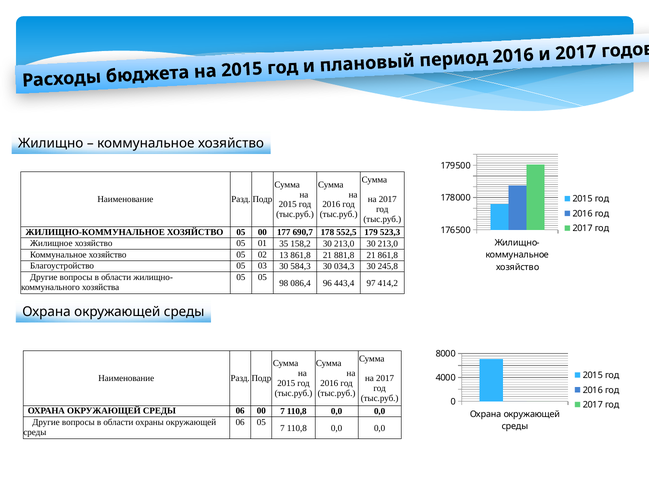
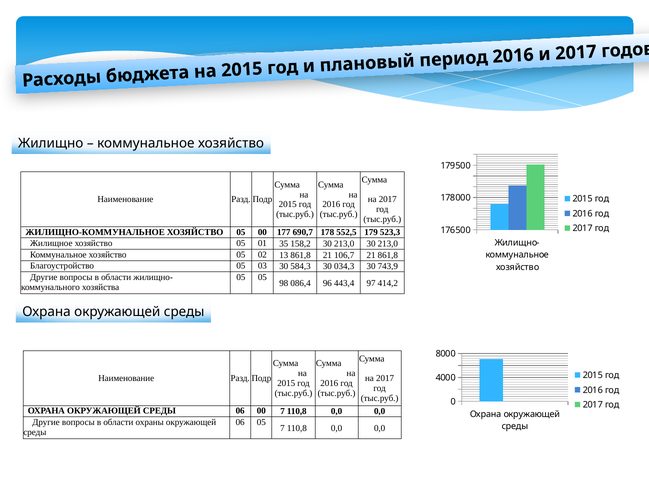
881,8: 881,8 -> 106,7
245,8: 245,8 -> 743,9
